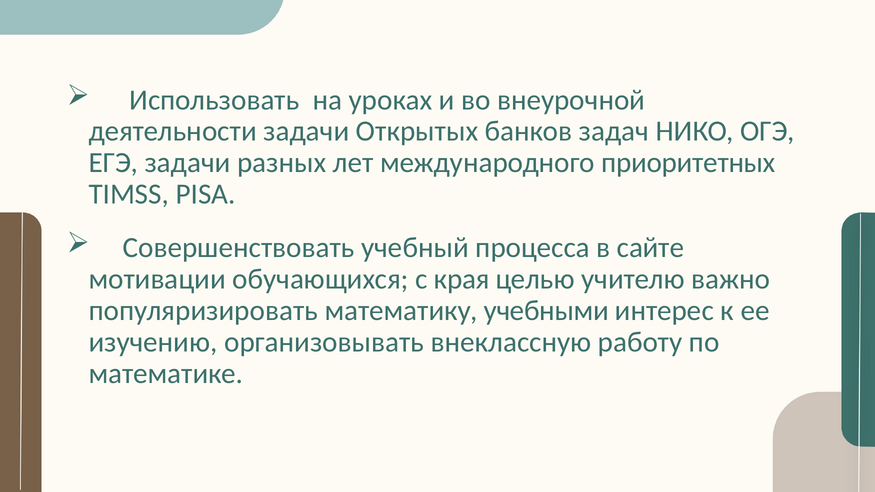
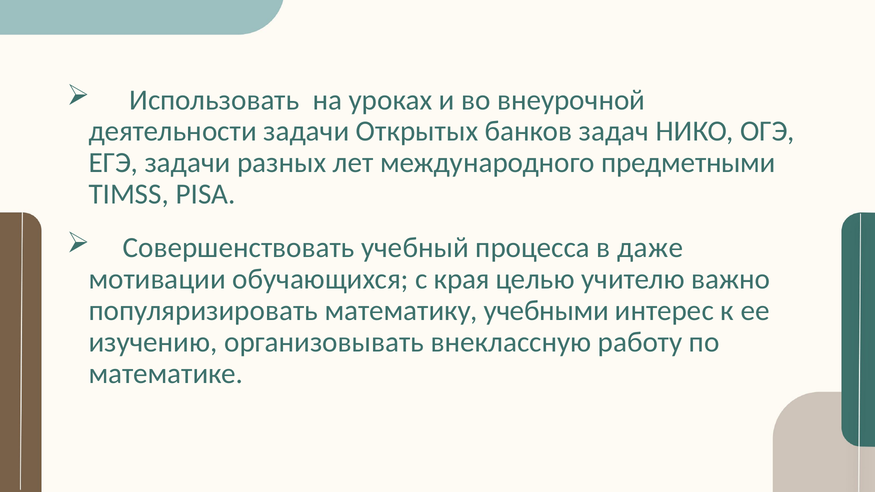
приоритетных: приоритетных -> предметными
сайте: сайте -> даже
